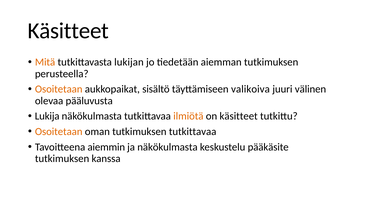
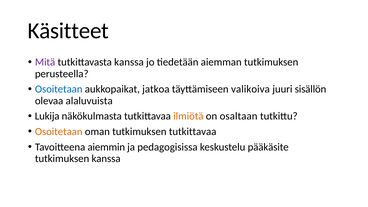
Mitä colour: orange -> purple
tutkittavasta lukijan: lukijan -> kanssa
Osoitetaan at (59, 89) colour: orange -> blue
sisältö: sisältö -> jatkoa
välinen: välinen -> sisällön
pääluvusta: pääluvusta -> alaluvuista
on käsitteet: käsitteet -> osaltaan
ja näkökulmasta: näkökulmasta -> pedagogisissa
